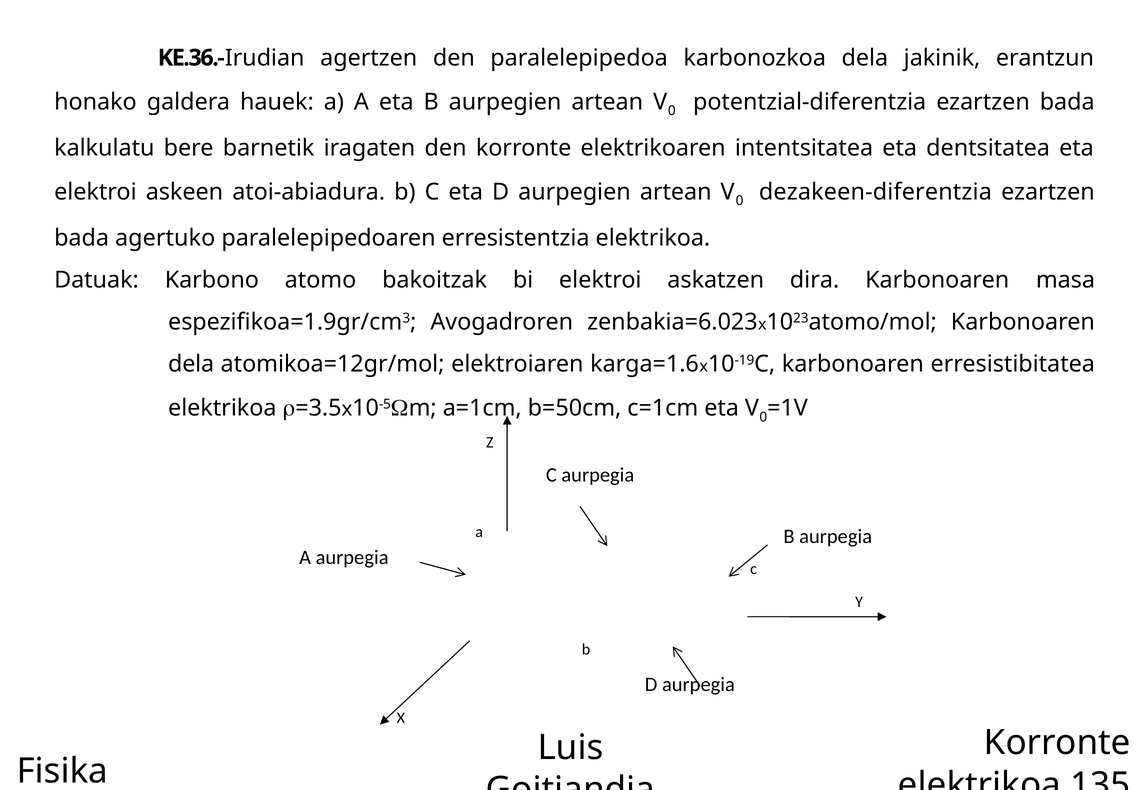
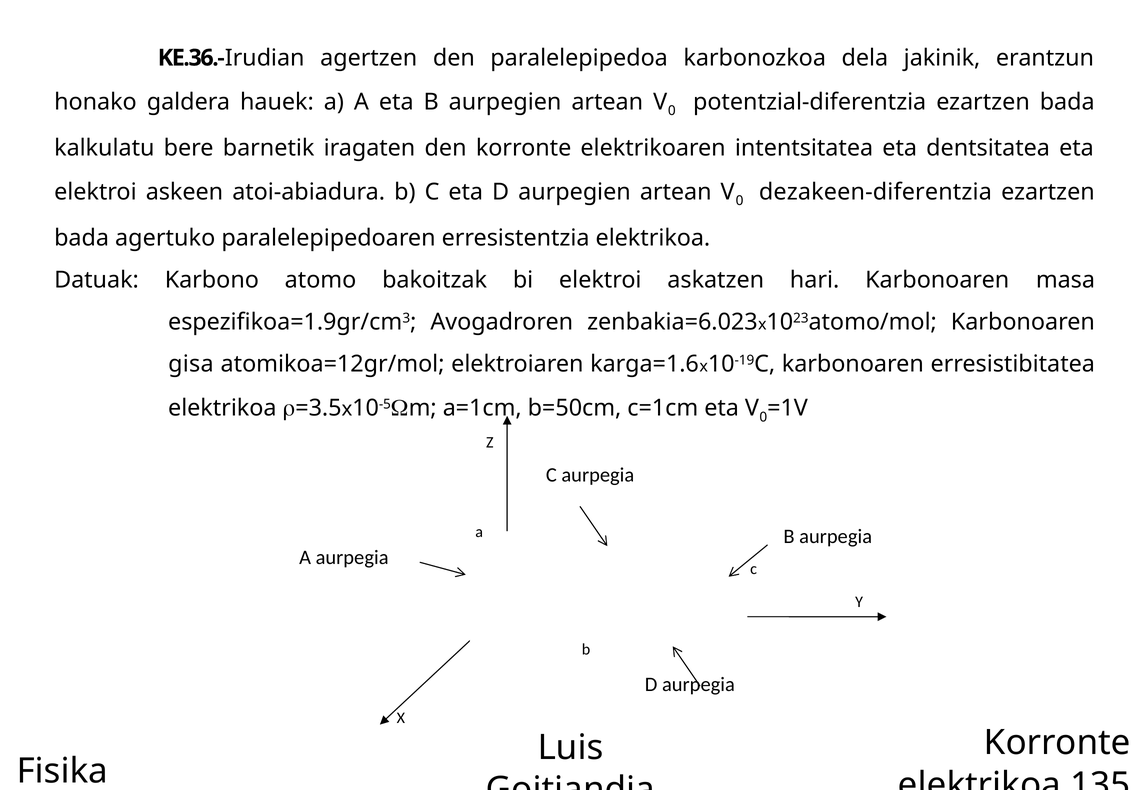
dira: dira -> hari
dela at (191, 364): dela -> gisa
